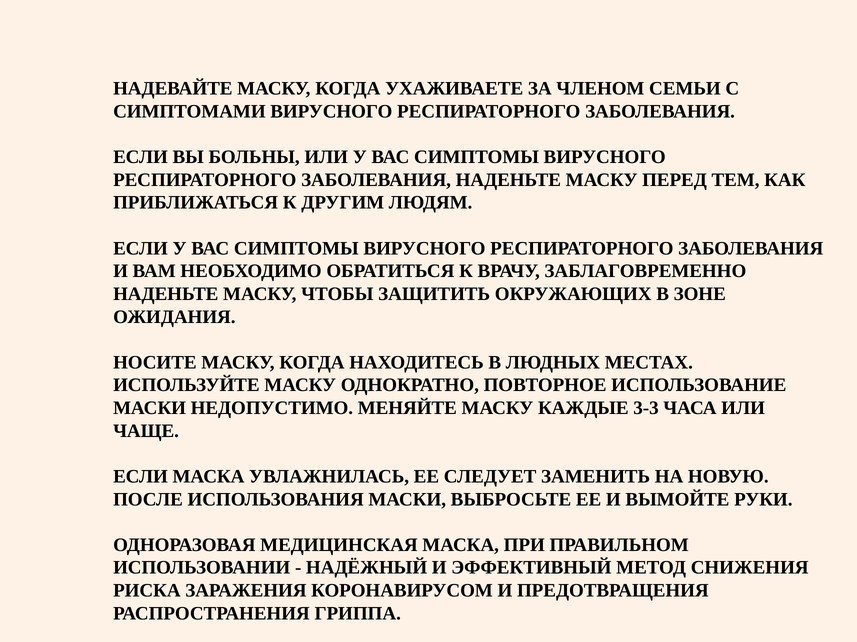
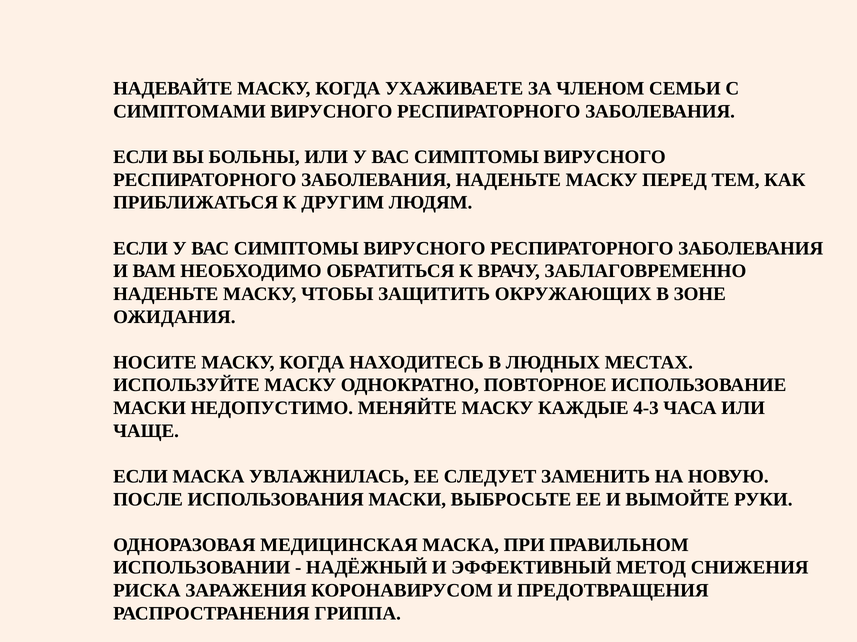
3-3: 3-3 -> 4-3
